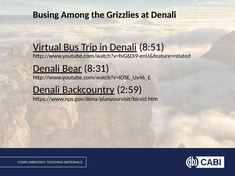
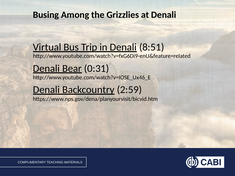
8:31: 8:31 -> 0:31
